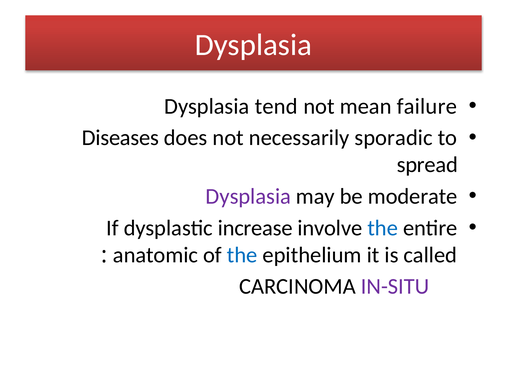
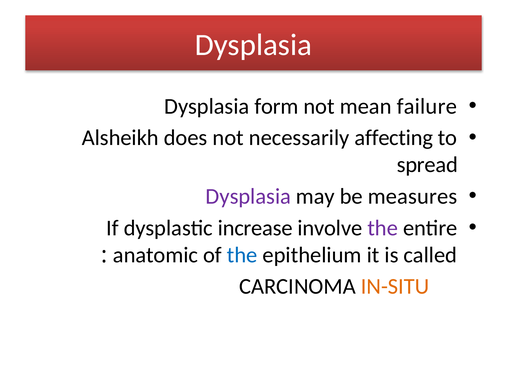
tend: tend -> form
Diseases: Diseases -> Alsheikh
sporadic: sporadic -> affecting
moderate: moderate -> measures
the at (383, 228) colour: blue -> purple
IN-SITU colour: purple -> orange
